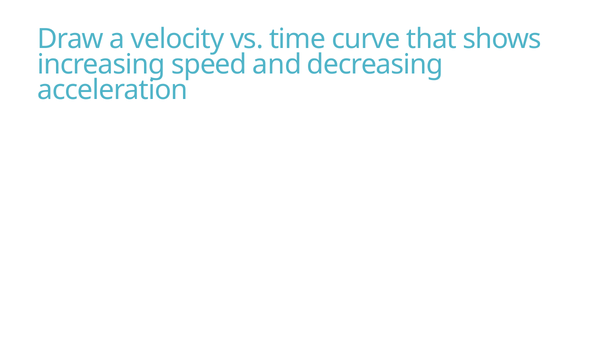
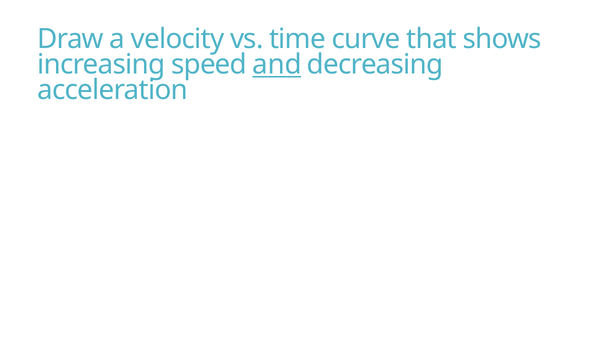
and underline: none -> present
